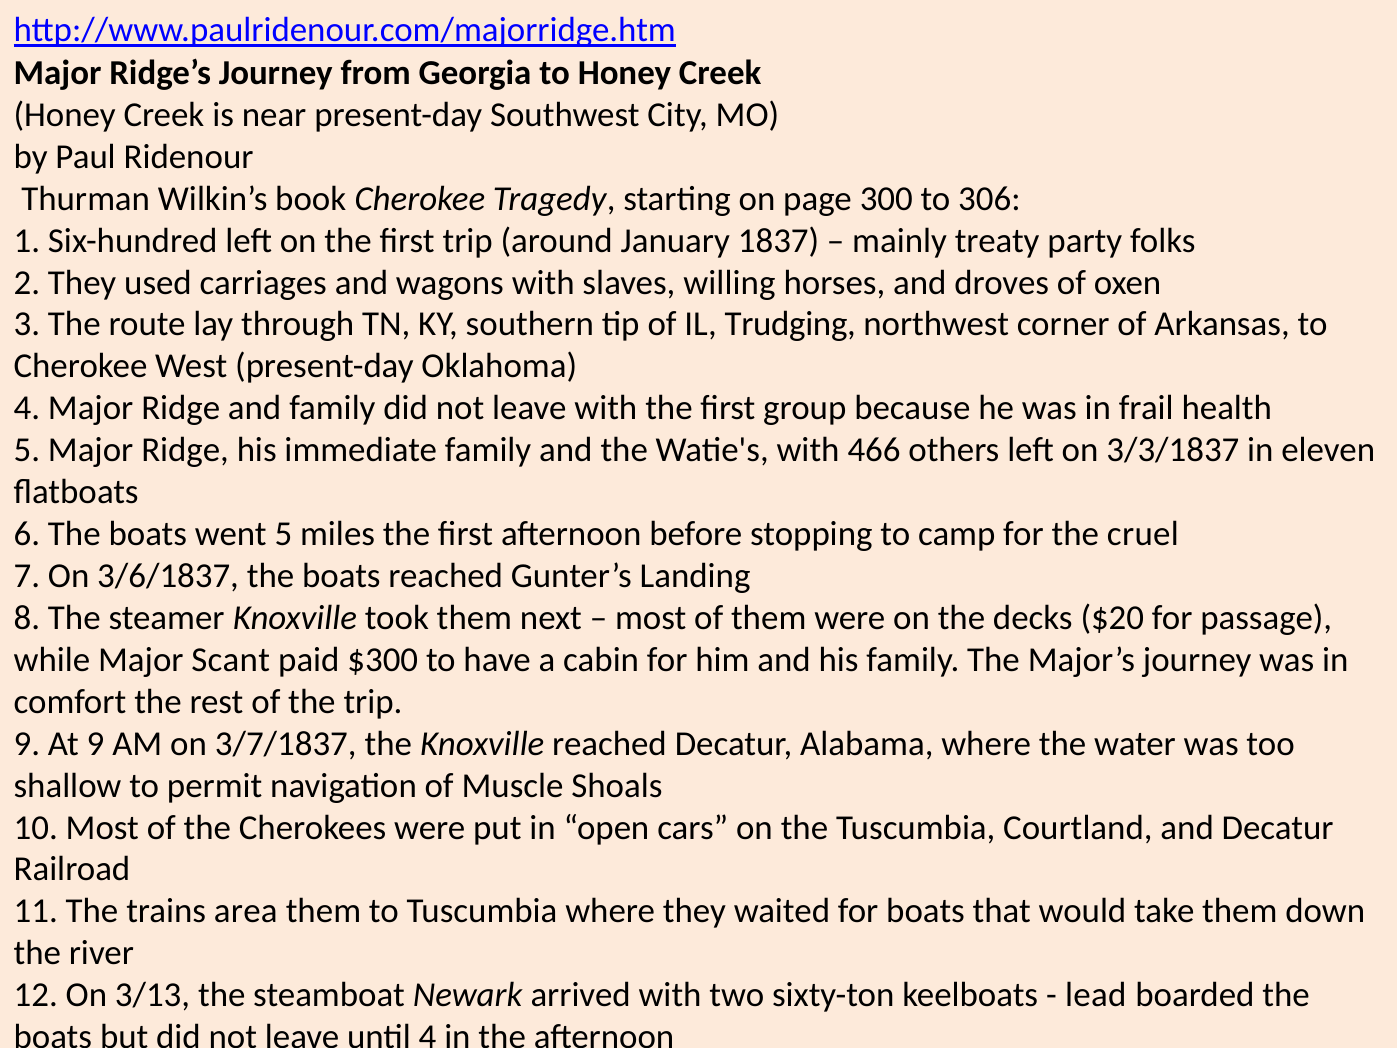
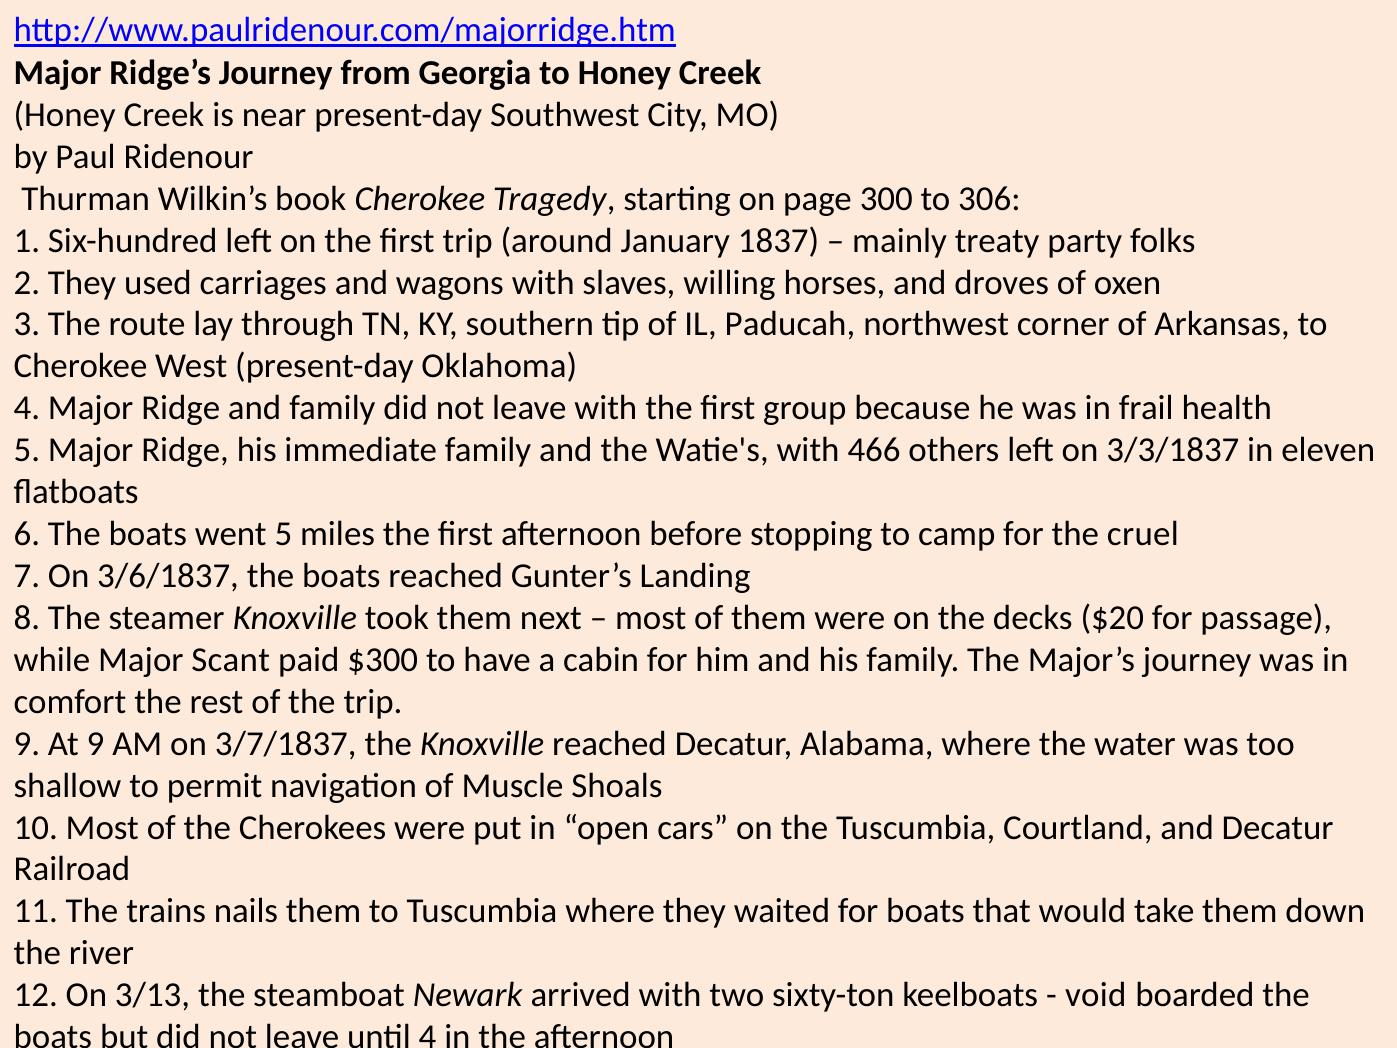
IL Trudging: Trudging -> Paducah
trains area: area -> nails
lead: lead -> void
